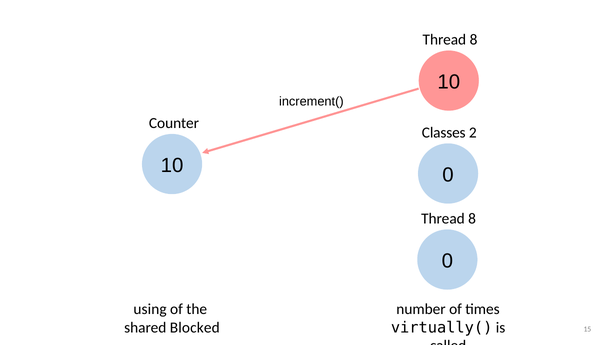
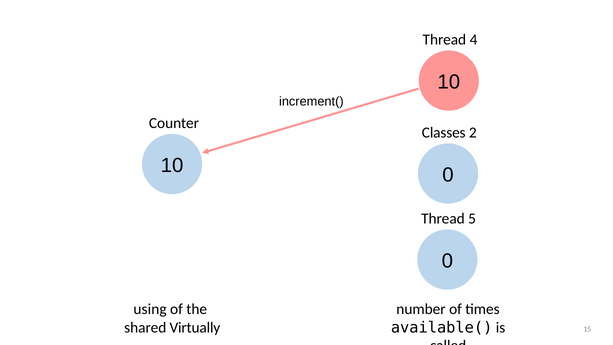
8 at (474, 40): 8 -> 4
8 at (472, 219): 8 -> 5
virtually(: virtually( -> available(
Blocked: Blocked -> Virtually
